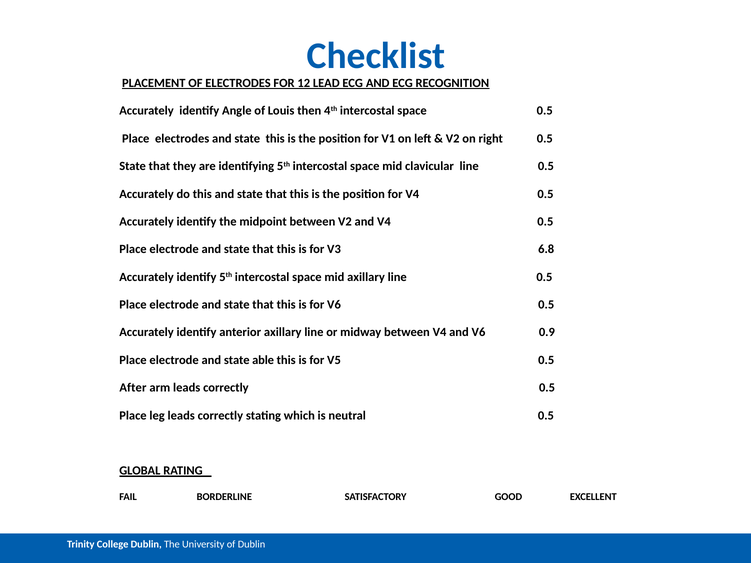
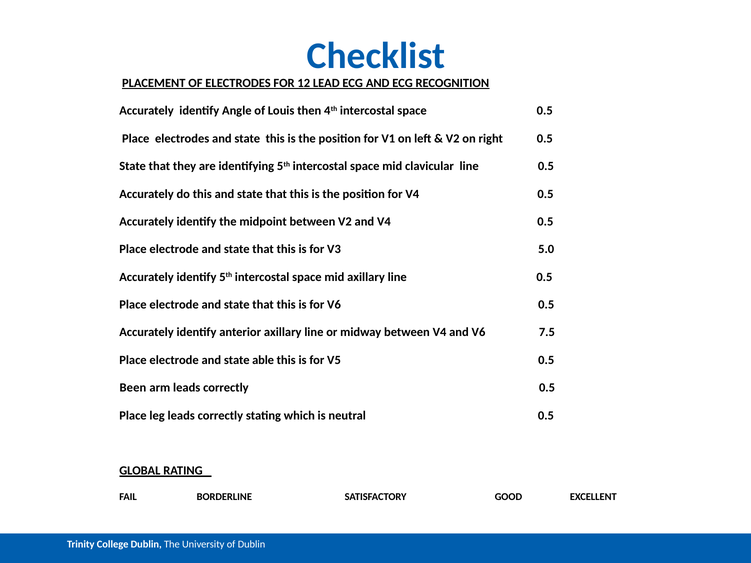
6.8: 6.8 -> 5.0
0.9: 0.9 -> 7.5
After: After -> Been
